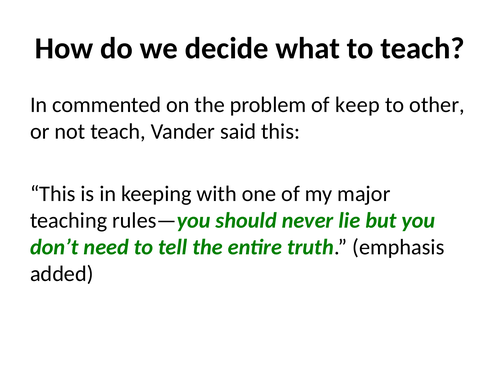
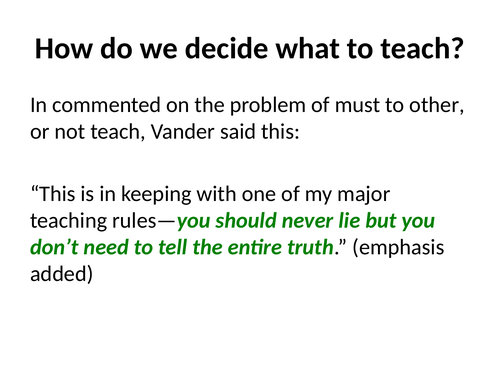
keep: keep -> must
